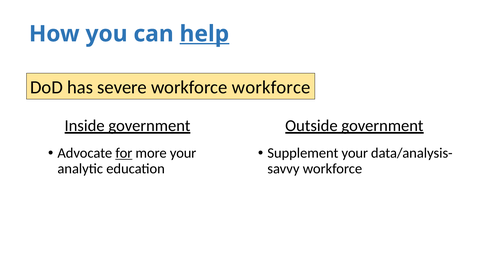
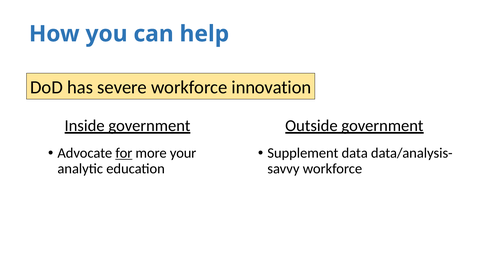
help underline: present -> none
workforce workforce: workforce -> innovation
Supplement your: your -> data
